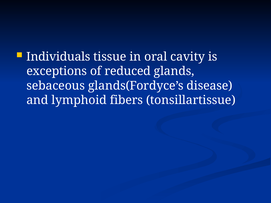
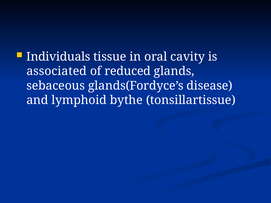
exceptions: exceptions -> associated
fibers: fibers -> bythe
